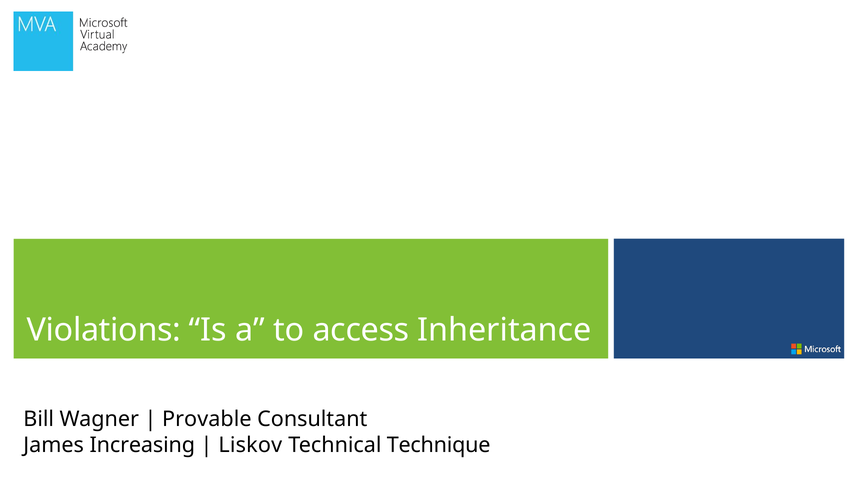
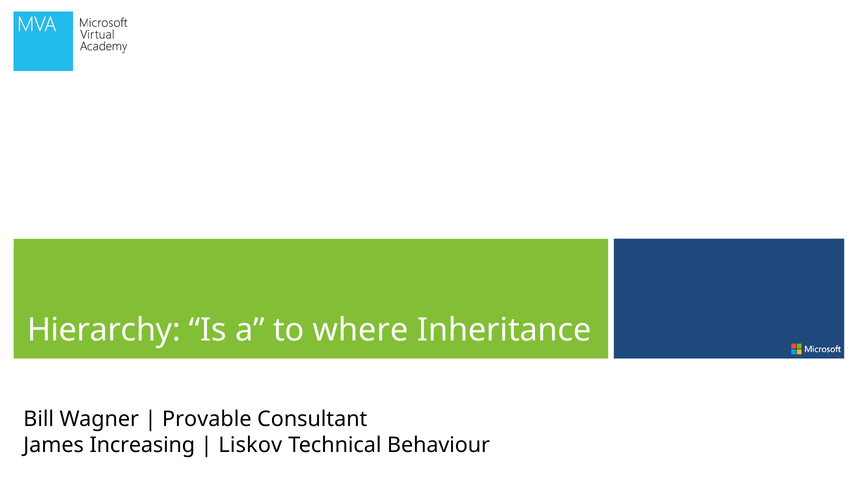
Violations: Violations -> Hierarchy
access: access -> where
Technique: Technique -> Behaviour
